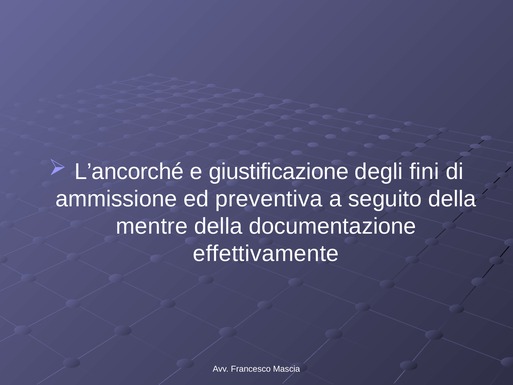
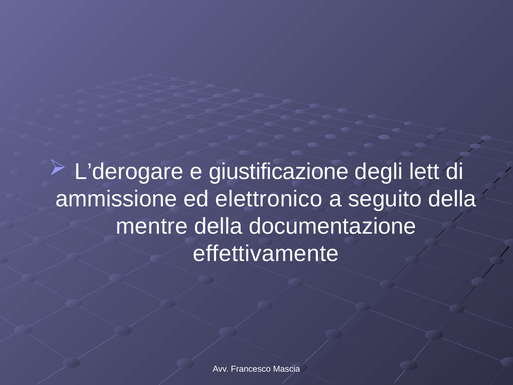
L’ancorché: L’ancorché -> L’derogare
fini: fini -> lett
preventiva: preventiva -> elettronico
